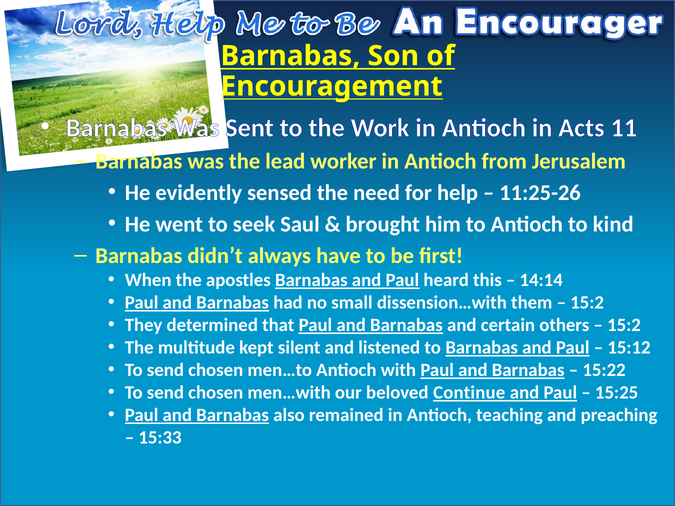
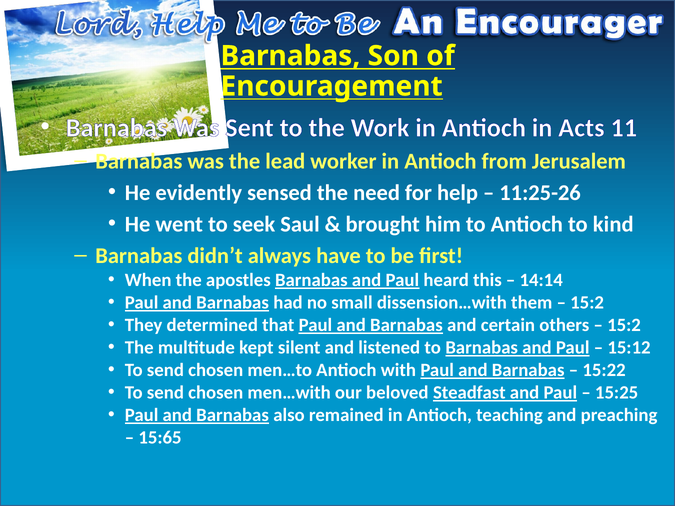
Continue: Continue -> Steadfast
15:33: 15:33 -> 15:65
